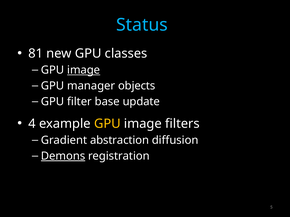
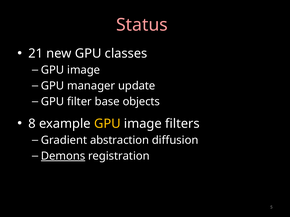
Status colour: light blue -> pink
81: 81 -> 21
image at (84, 70) underline: present -> none
objects: objects -> update
update: update -> objects
4: 4 -> 8
